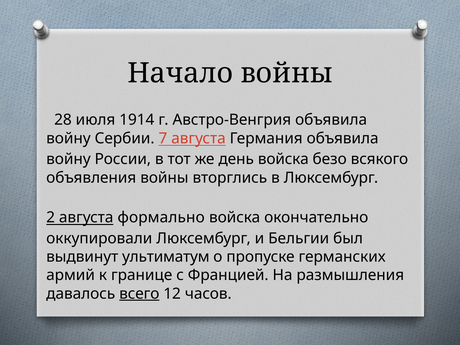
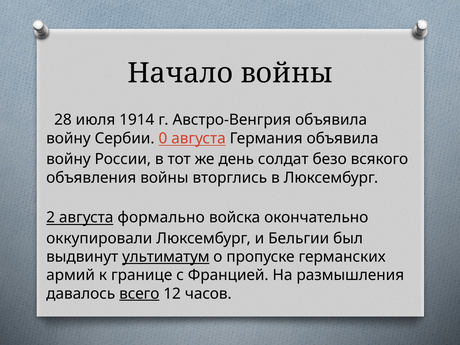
7: 7 -> 0
день войска: войска -> солдат
ультиматум underline: none -> present
